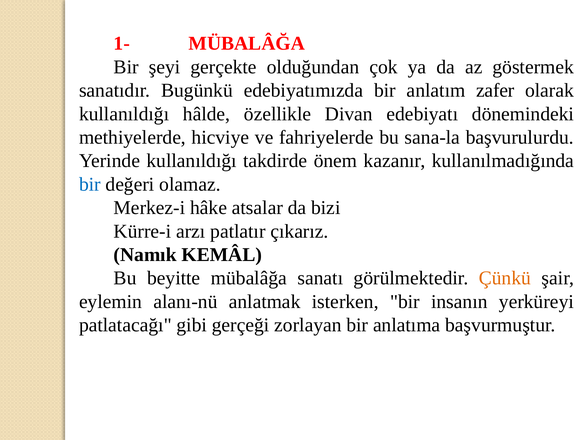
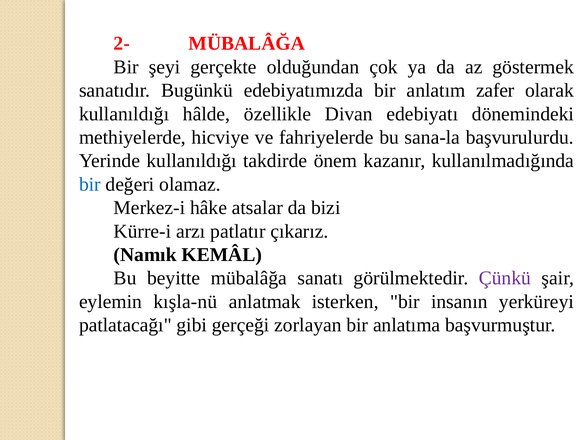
1-: 1- -> 2-
Çünkü colour: orange -> purple
alanı-nü: alanı-nü -> kışla-nü
